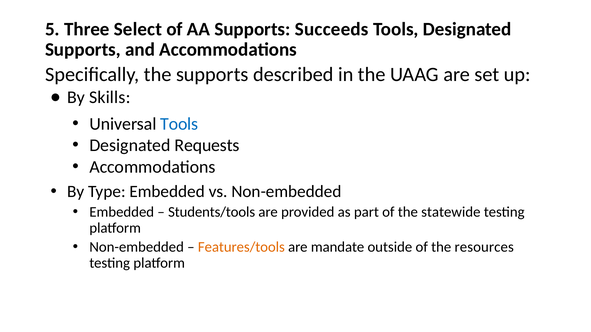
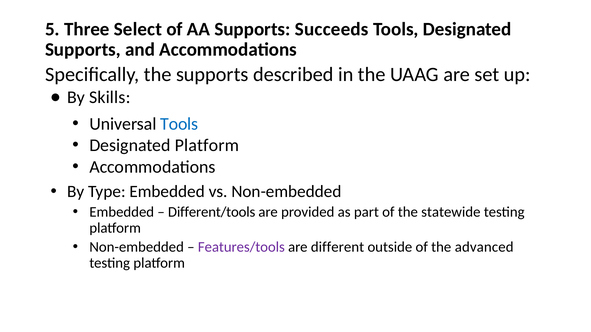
Designated Requests: Requests -> Platform
Students/tools: Students/tools -> Different/tools
Features/tools colour: orange -> purple
mandate: mandate -> different
resources: resources -> advanced
